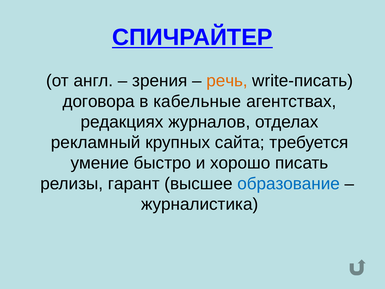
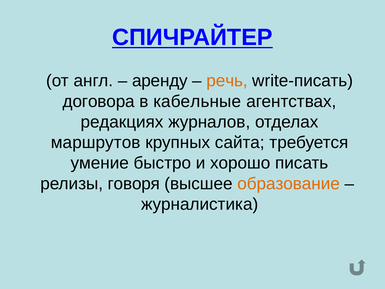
зрения: зрения -> аренду
рекламный: рекламный -> маршрутов
гарант: гарант -> говоря
образование colour: blue -> orange
